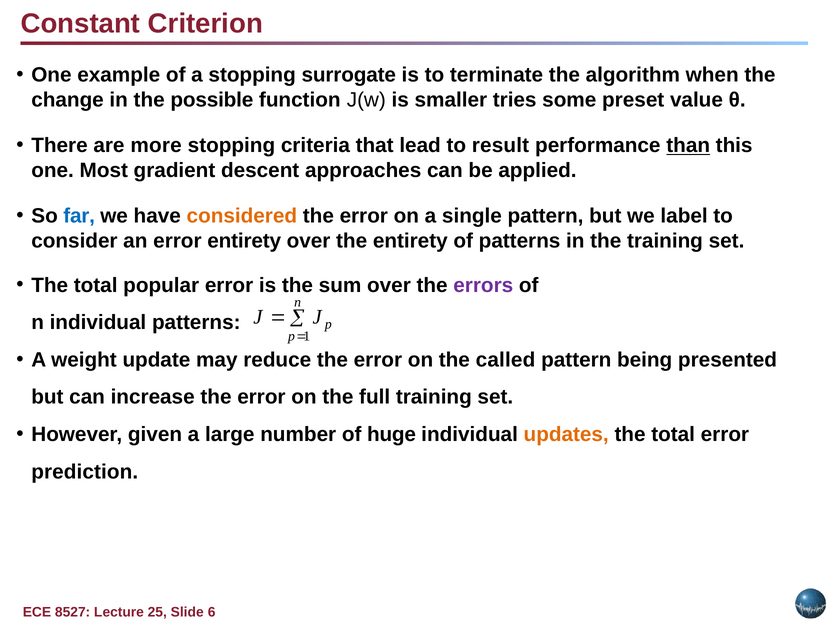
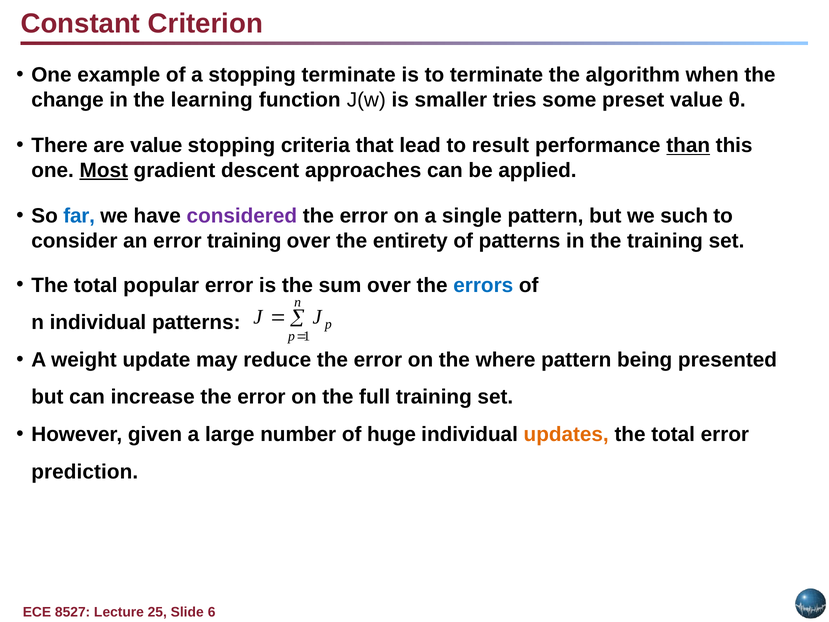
stopping surrogate: surrogate -> terminate
possible: possible -> learning
are more: more -> value
Most underline: none -> present
considered colour: orange -> purple
label: label -> such
error entirety: entirety -> training
errors colour: purple -> blue
called: called -> where
